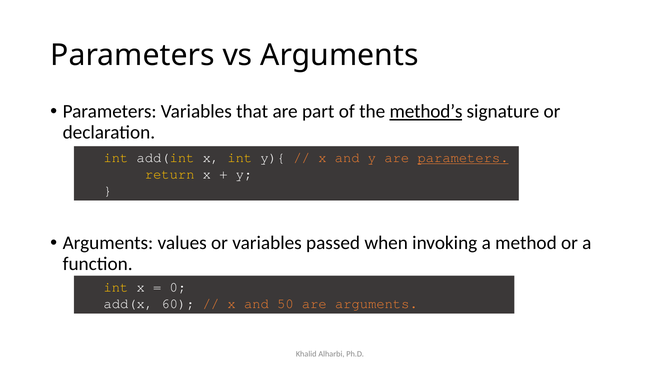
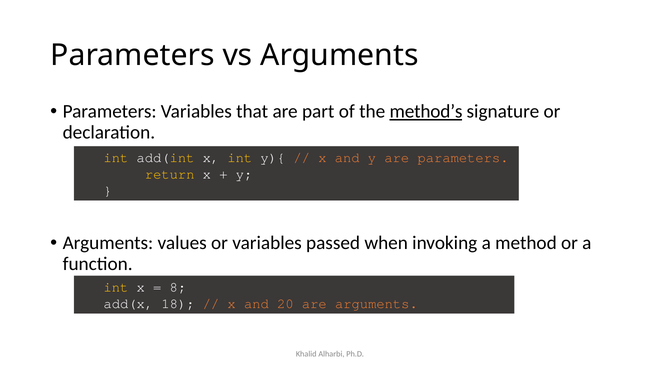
parameters at (463, 158) underline: present -> none
0: 0 -> 8
60: 60 -> 18
50: 50 -> 20
